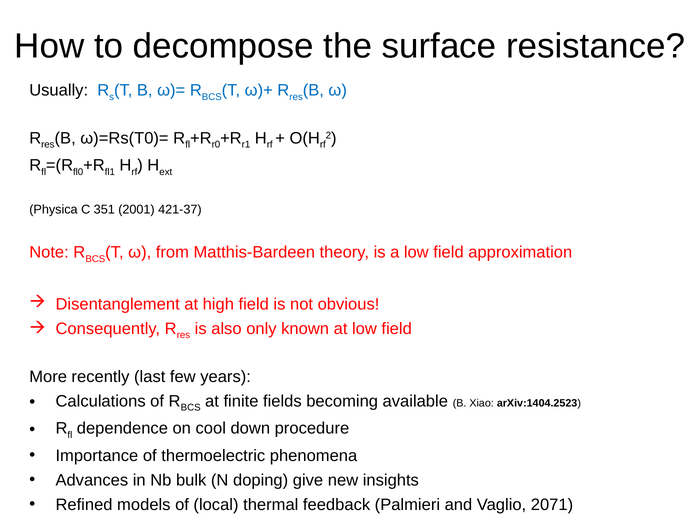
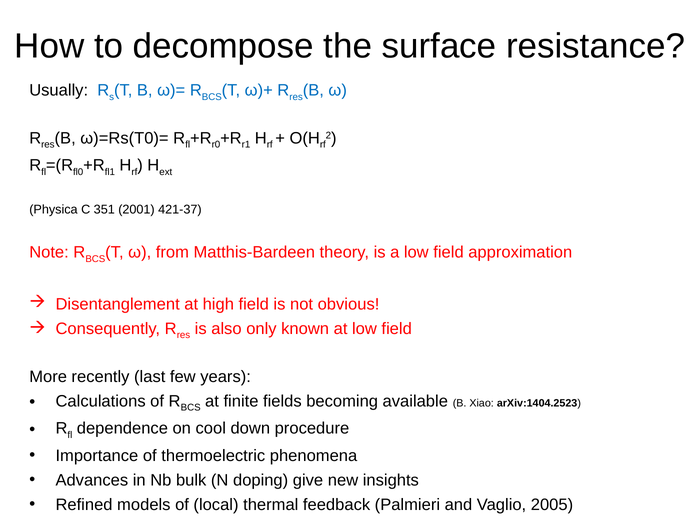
2071: 2071 -> 2005
